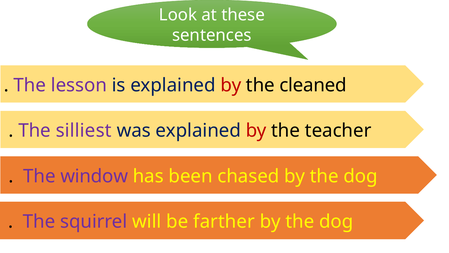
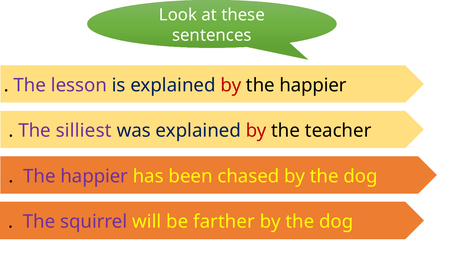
by the cleaned: cleaned -> happier
window at (94, 176): window -> happier
